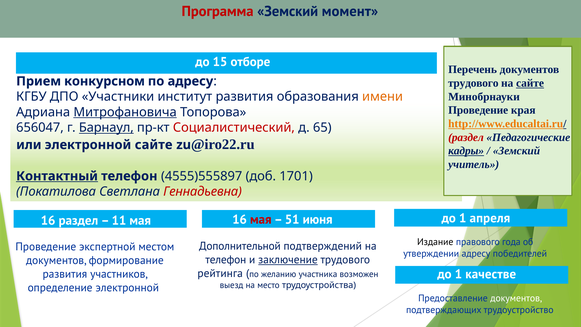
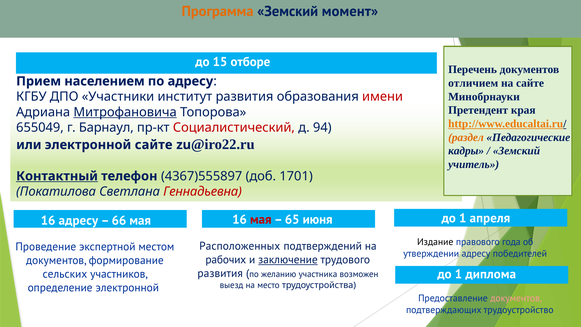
Программа colour: red -> orange
трудового at (473, 83): трудового -> отличием
сайте at (530, 83) underline: present -> none
конкурсном: конкурсном -> населением
имени colour: orange -> red
Проведение at (478, 110): Проведение -> Претендент
656047: 656047 -> 655049
Барнаул underline: present -> none
65: 65 -> 94
раздел at (466, 137) colour: red -> orange
кадры underline: present -> none
4555)555897: 4555)555897 -> 4367)555897
51: 51 -> 65
16 раздел: раздел -> адресу
11: 11 -> 66
Дополнительной: Дополнительной -> Расположенных
телефон at (226, 260): телефон -> рабочих
рейтинга at (220, 273): рейтинга -> развития
качестве: качестве -> диплома
развития at (65, 274): развития -> сельских
документов at (516, 298) colour: white -> pink
